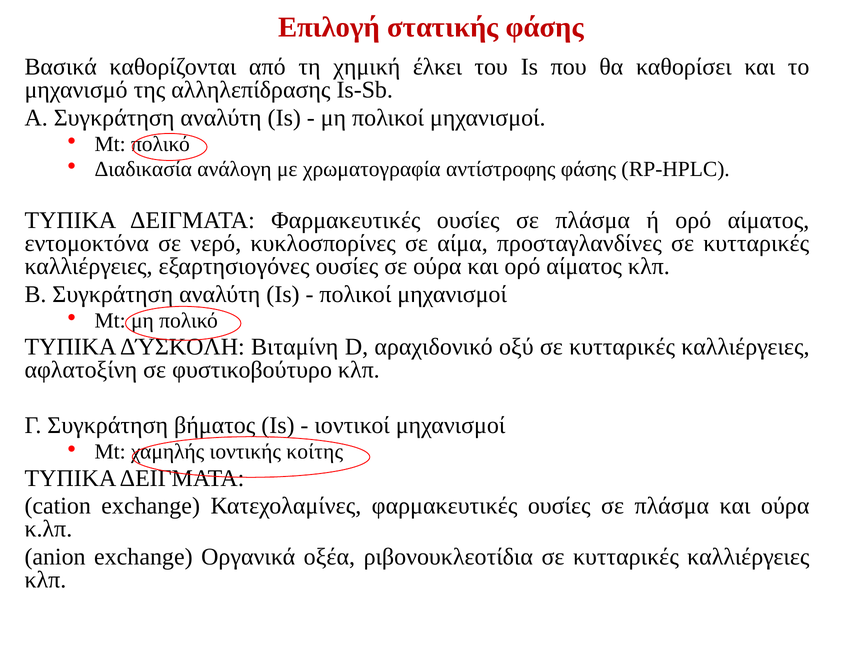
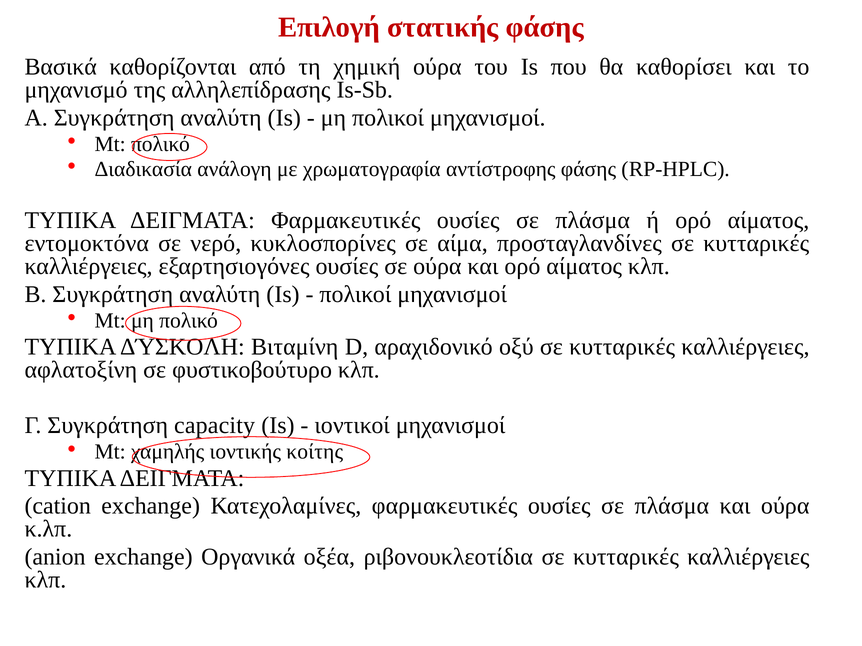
χημική έλκει: έλκει -> ούρα
βήματος: βήματος -> capacity
